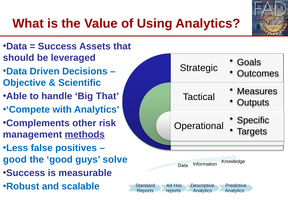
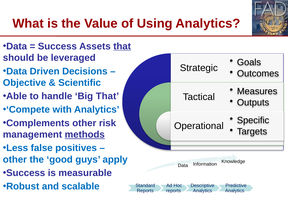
that at (122, 46) underline: none -> present
good at (15, 160): good -> other
solve: solve -> apply
